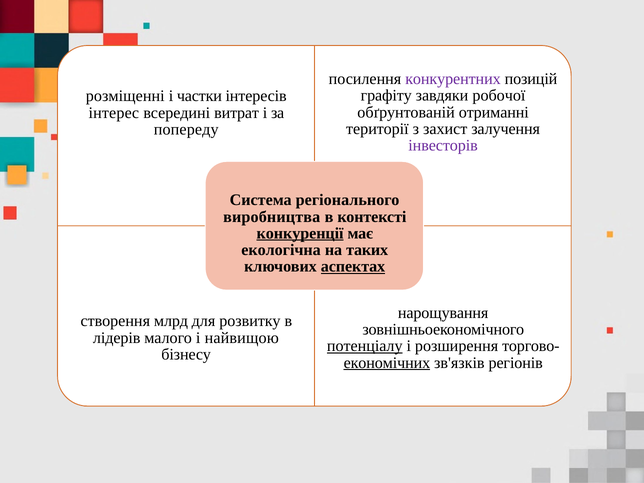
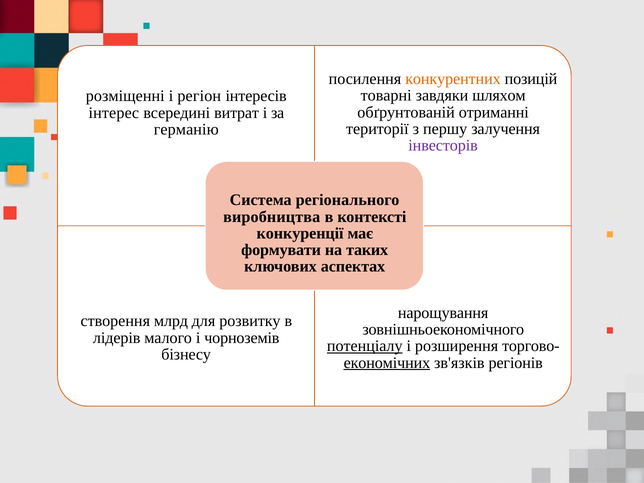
конкурентних colour: purple -> orange
графіту: графіту -> товарні
робочої: робочої -> шляхом
частки: частки -> регіон
захист: захист -> першу
попереду: попереду -> германію
конкуренції underline: present -> none
екологічна: екологічна -> формувати
аспектах underline: present -> none
найвищою: найвищою -> чорноземів
